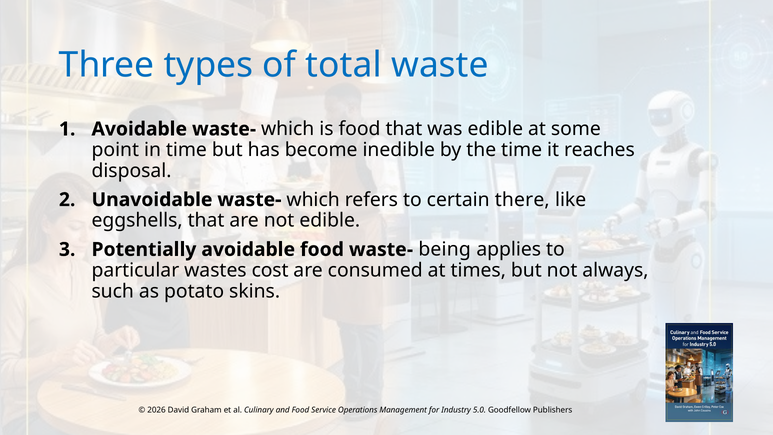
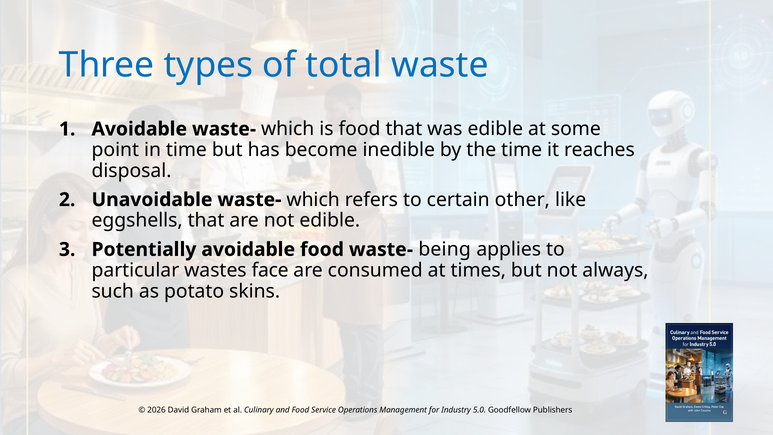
there: there -> other
cost: cost -> face
